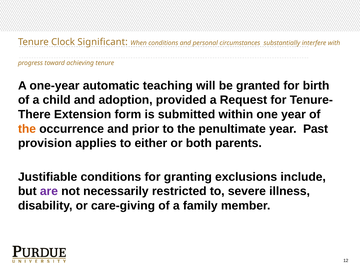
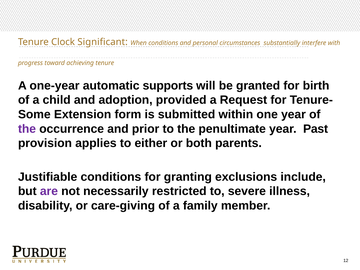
teaching: teaching -> supports
There: There -> Some
the at (27, 129) colour: orange -> purple
